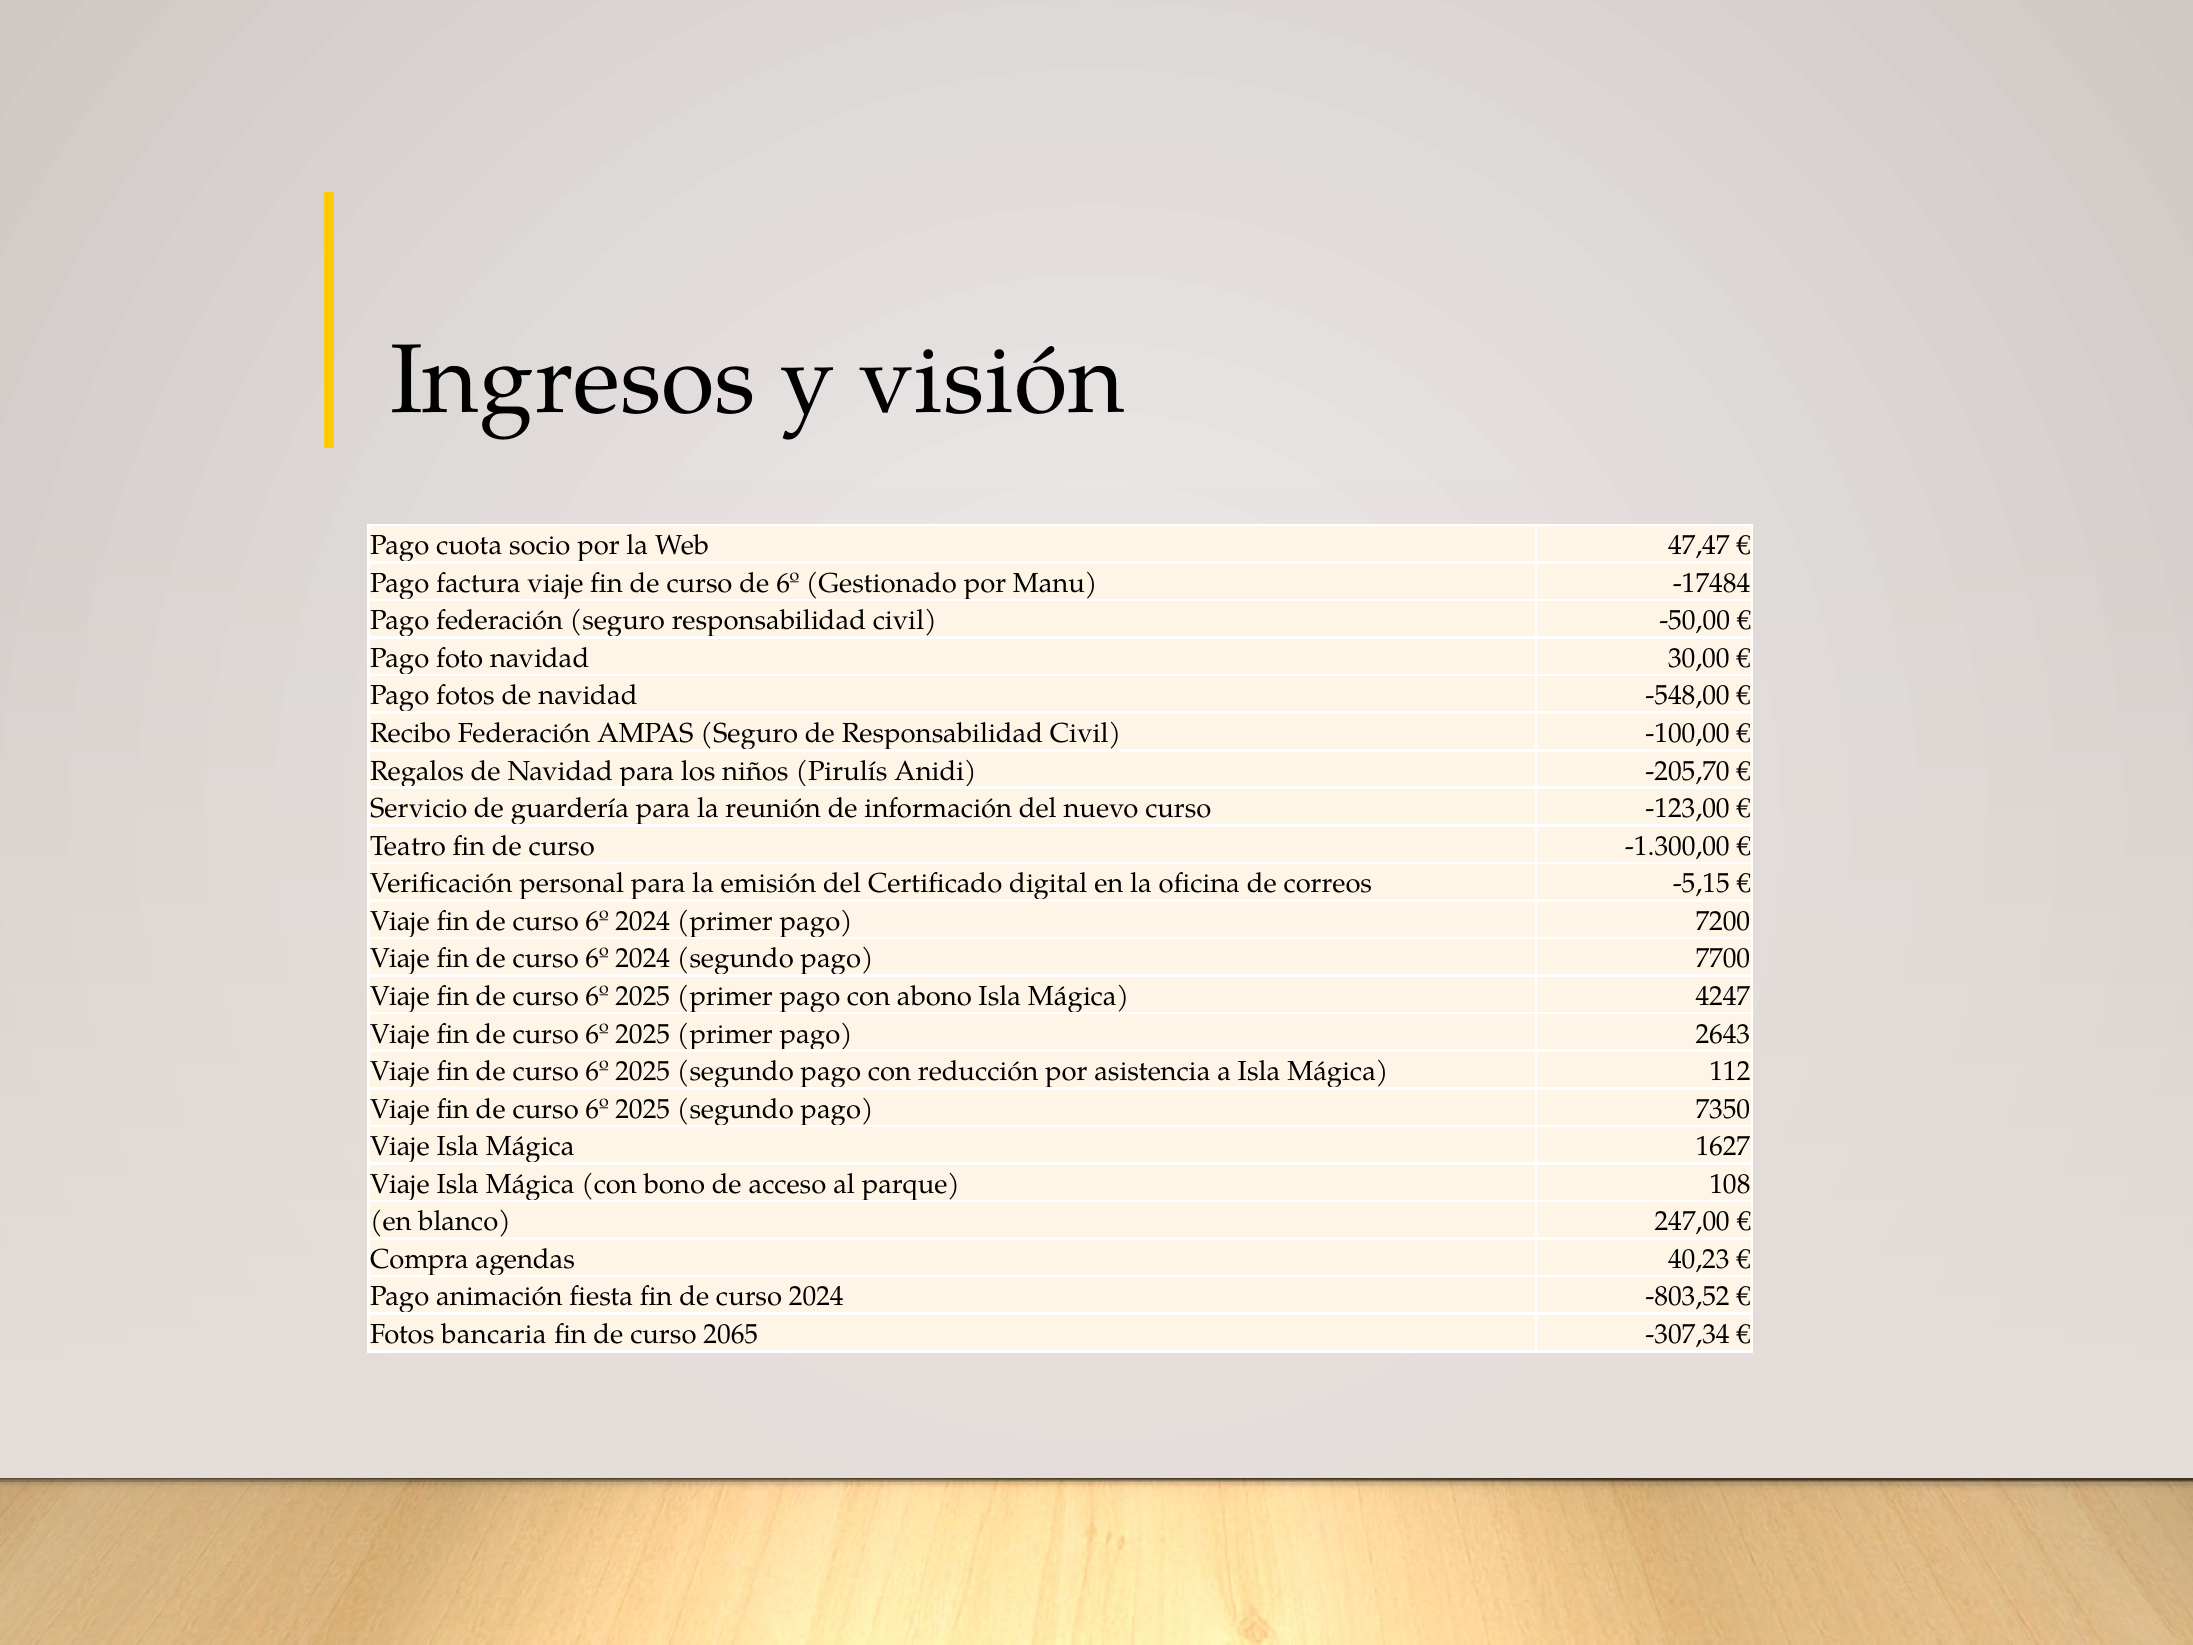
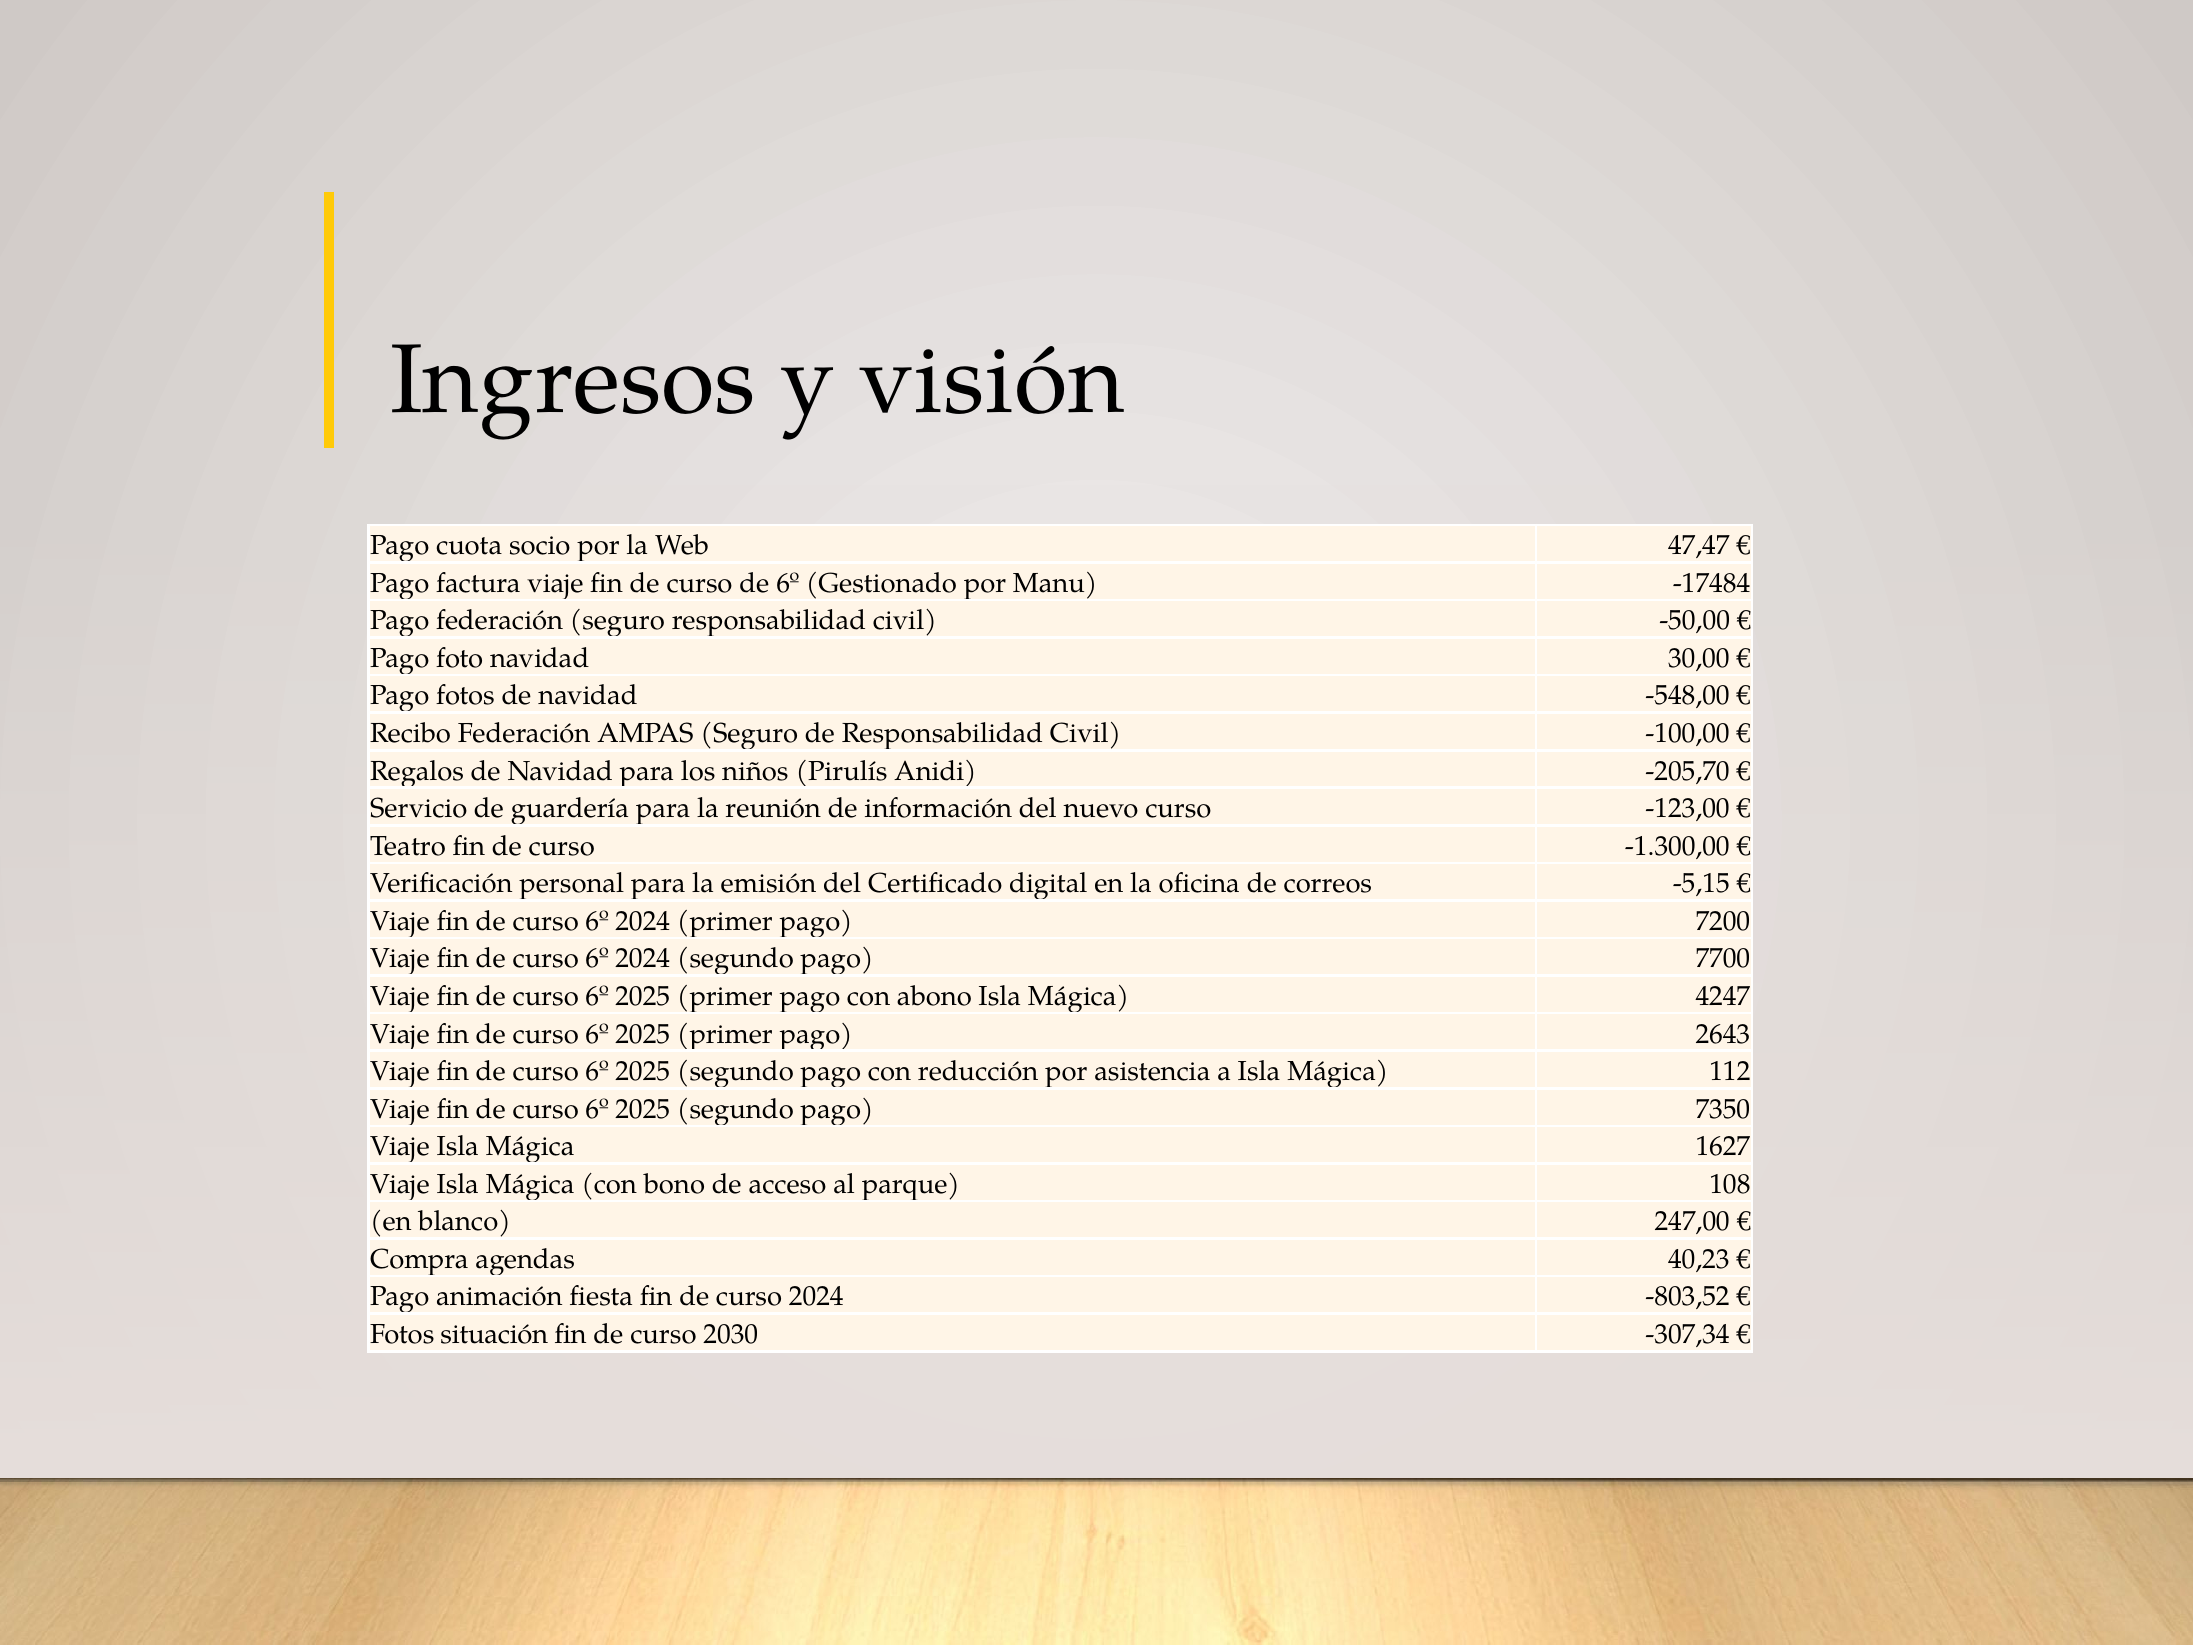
bancaria: bancaria -> situación
2065: 2065 -> 2030
